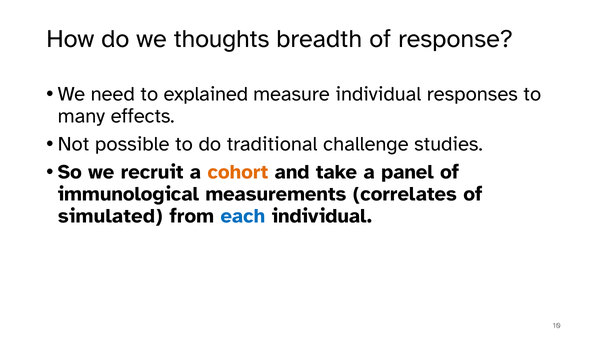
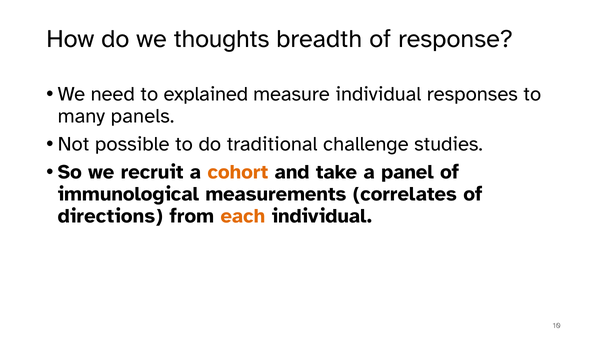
effects: effects -> panels
simulated: simulated -> directions
each colour: blue -> orange
